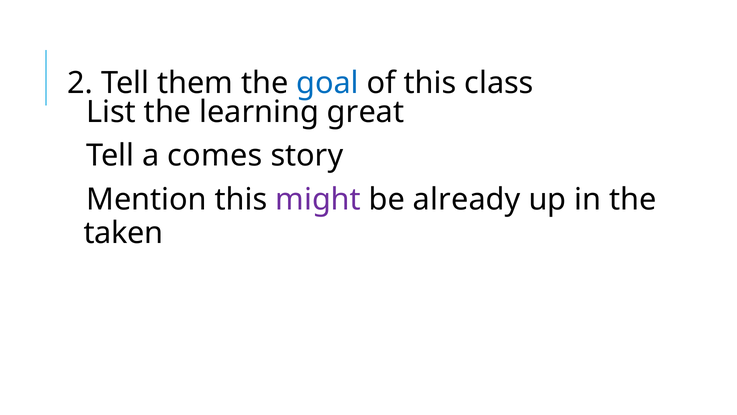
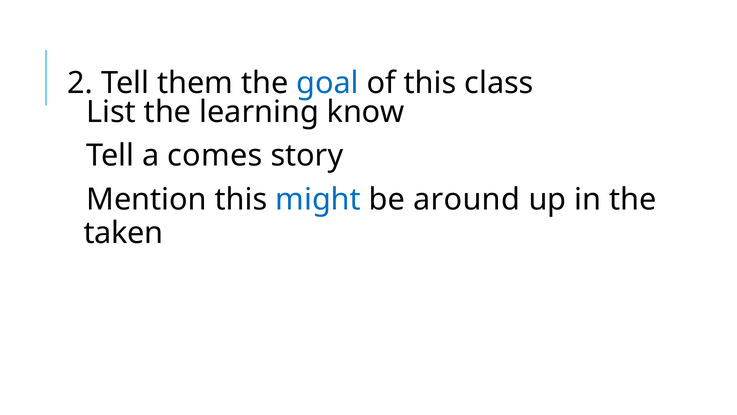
great: great -> know
might colour: purple -> blue
already: already -> around
